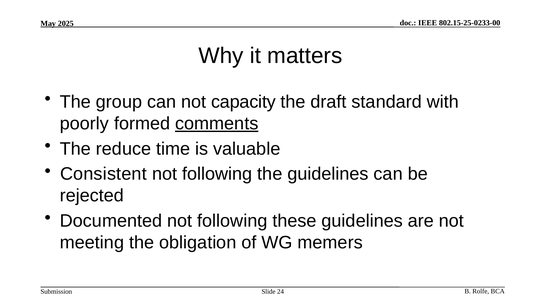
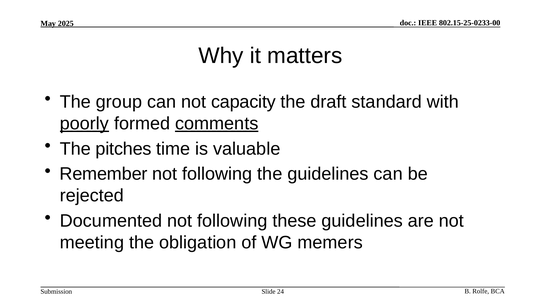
poorly underline: none -> present
reduce: reduce -> pitches
Consistent: Consistent -> Remember
